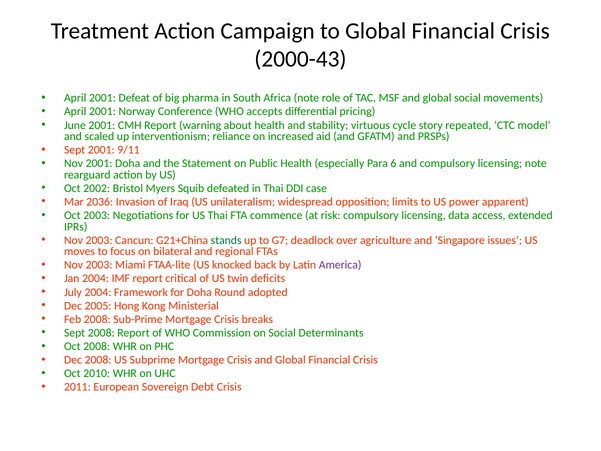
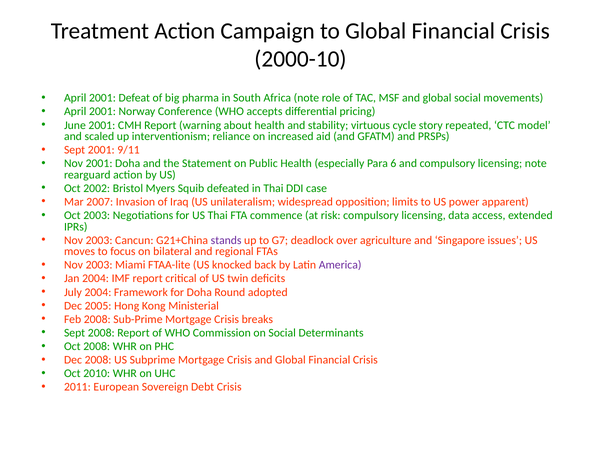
2000-43: 2000-43 -> 2000-10
2036: 2036 -> 2007
stands colour: green -> purple
